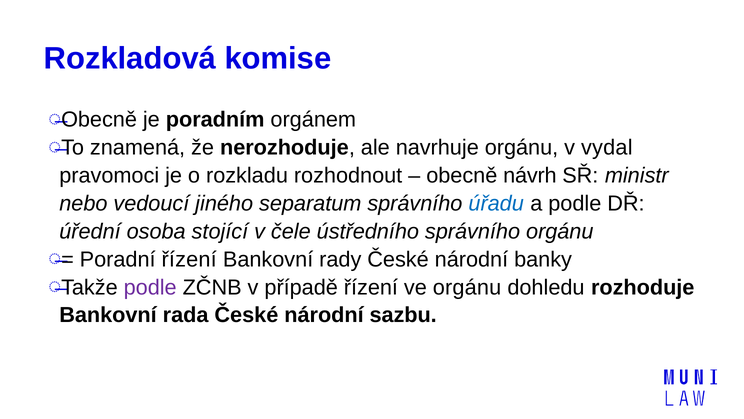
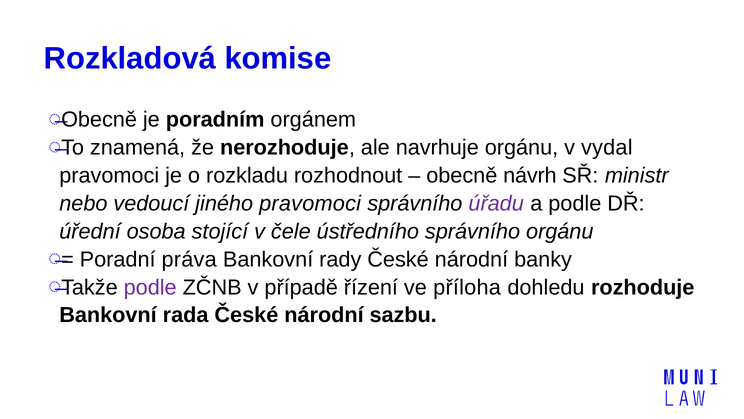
jiného separatum: separatum -> pravomoci
úřadu colour: blue -> purple
Poradní řízení: řízení -> práva
ve orgánu: orgánu -> příloha
